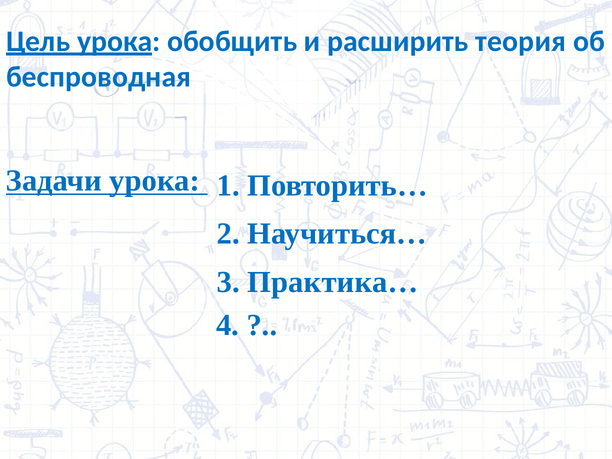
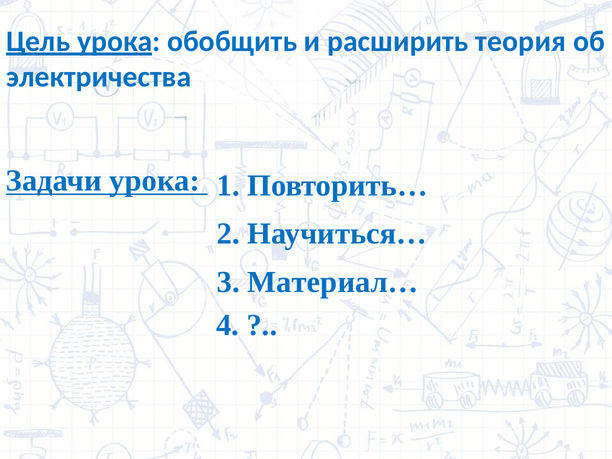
беспроводная: беспроводная -> электричества
Практика…: Практика… -> Материал…
